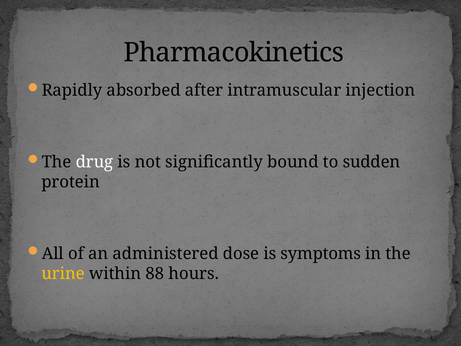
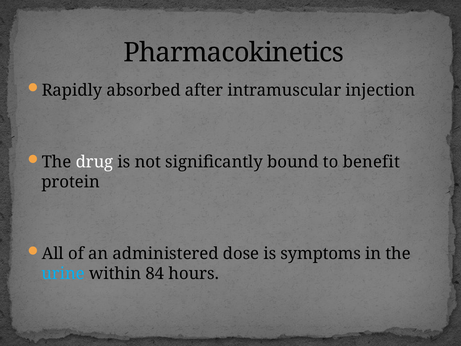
sudden: sudden -> benefit
urine colour: yellow -> light blue
88: 88 -> 84
